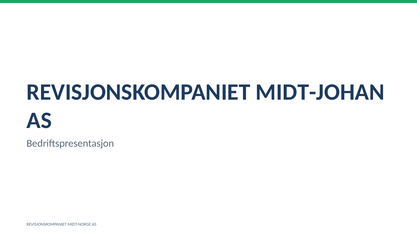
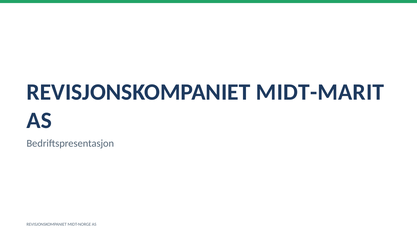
MIDT-JOHAN: MIDT-JOHAN -> MIDT-MARIT
